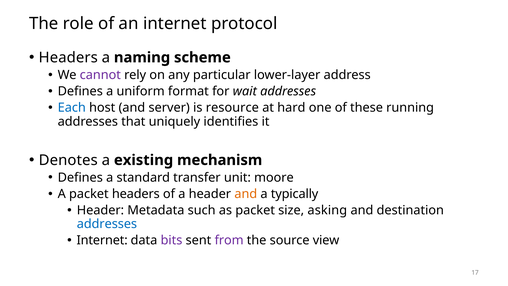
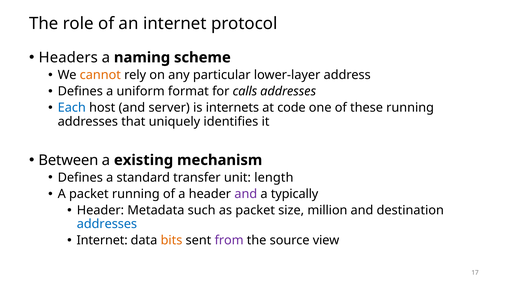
cannot colour: purple -> orange
wait: wait -> calls
resource: resource -> internets
hard: hard -> code
Denotes: Denotes -> Between
moore: moore -> length
packet headers: headers -> running
and at (246, 194) colour: orange -> purple
asking: asking -> million
bits colour: purple -> orange
